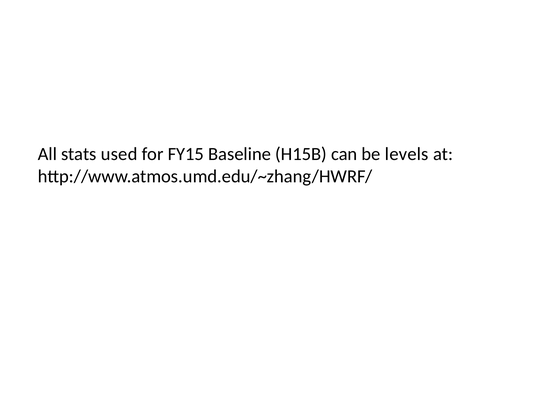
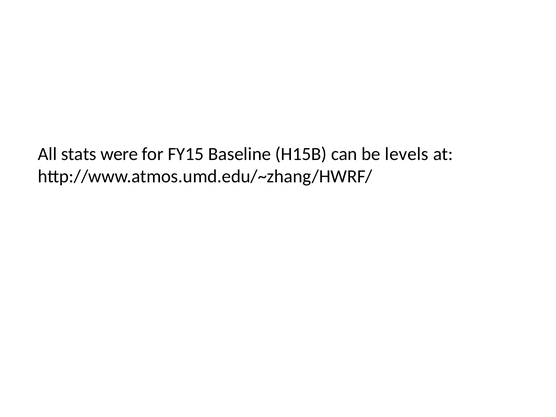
used: used -> were
